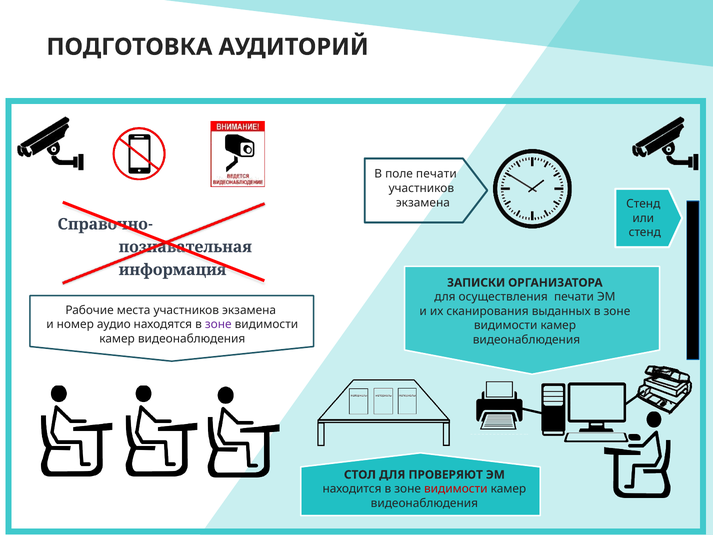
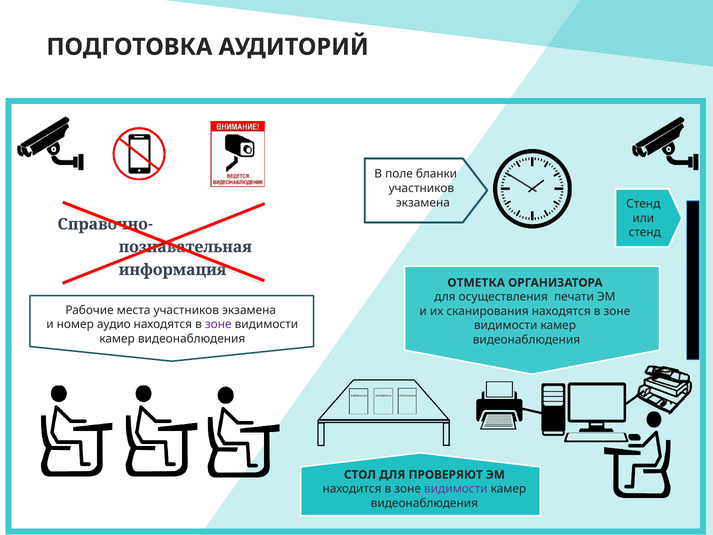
поле печати: печати -> бланки
ЗАПИСКИ: ЗАПИСКИ -> ОТМЕТКА
сканирования выданных: выданных -> находятся
видимости at (456, 489) colour: red -> purple
